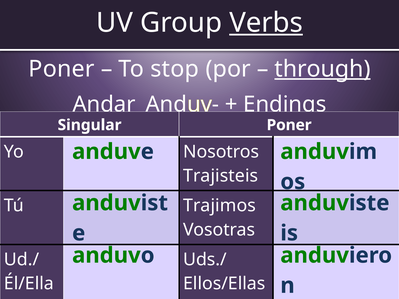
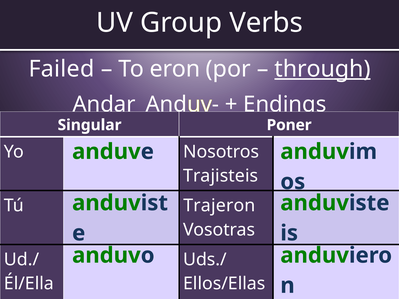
Verbs underline: present -> none
Poner at (62, 69): Poner -> Failed
stop: stop -> eron
Trajimos: Trajimos -> Trajeron
